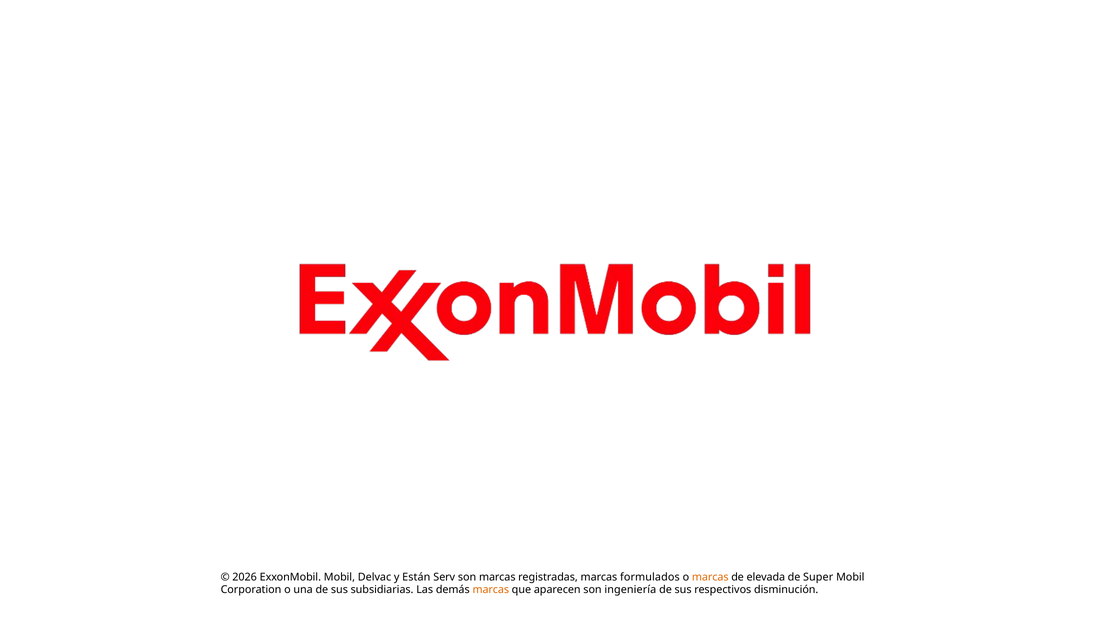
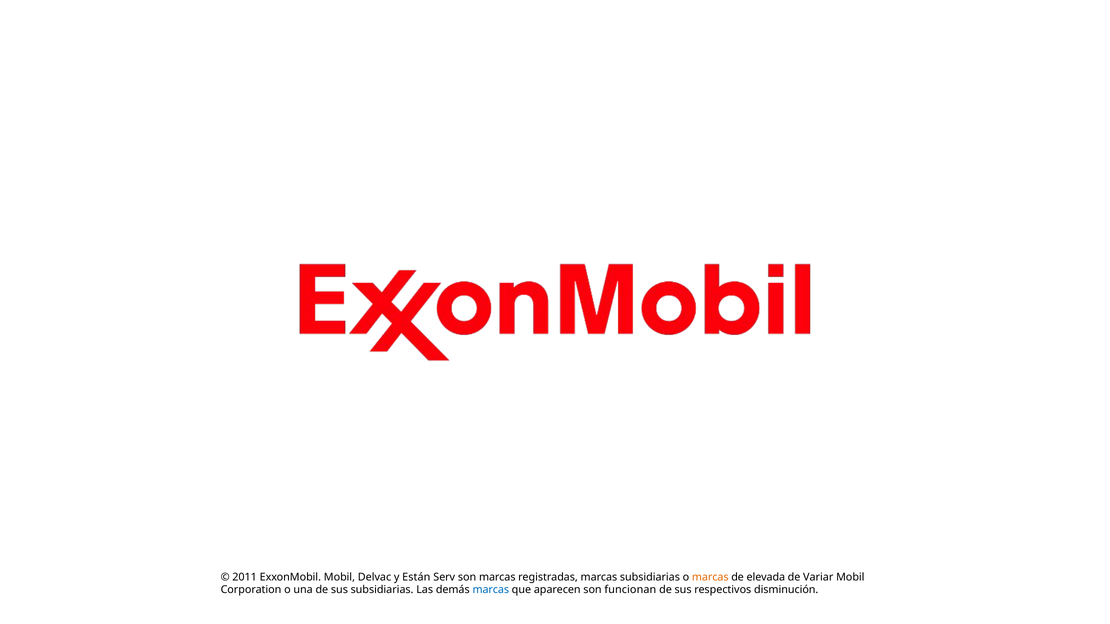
2026: 2026 -> 2011
marcas formulados: formulados -> subsidiarias
Super: Super -> Variar
marcas at (491, 590) colour: orange -> blue
ingeniería: ingeniería -> funcionan
